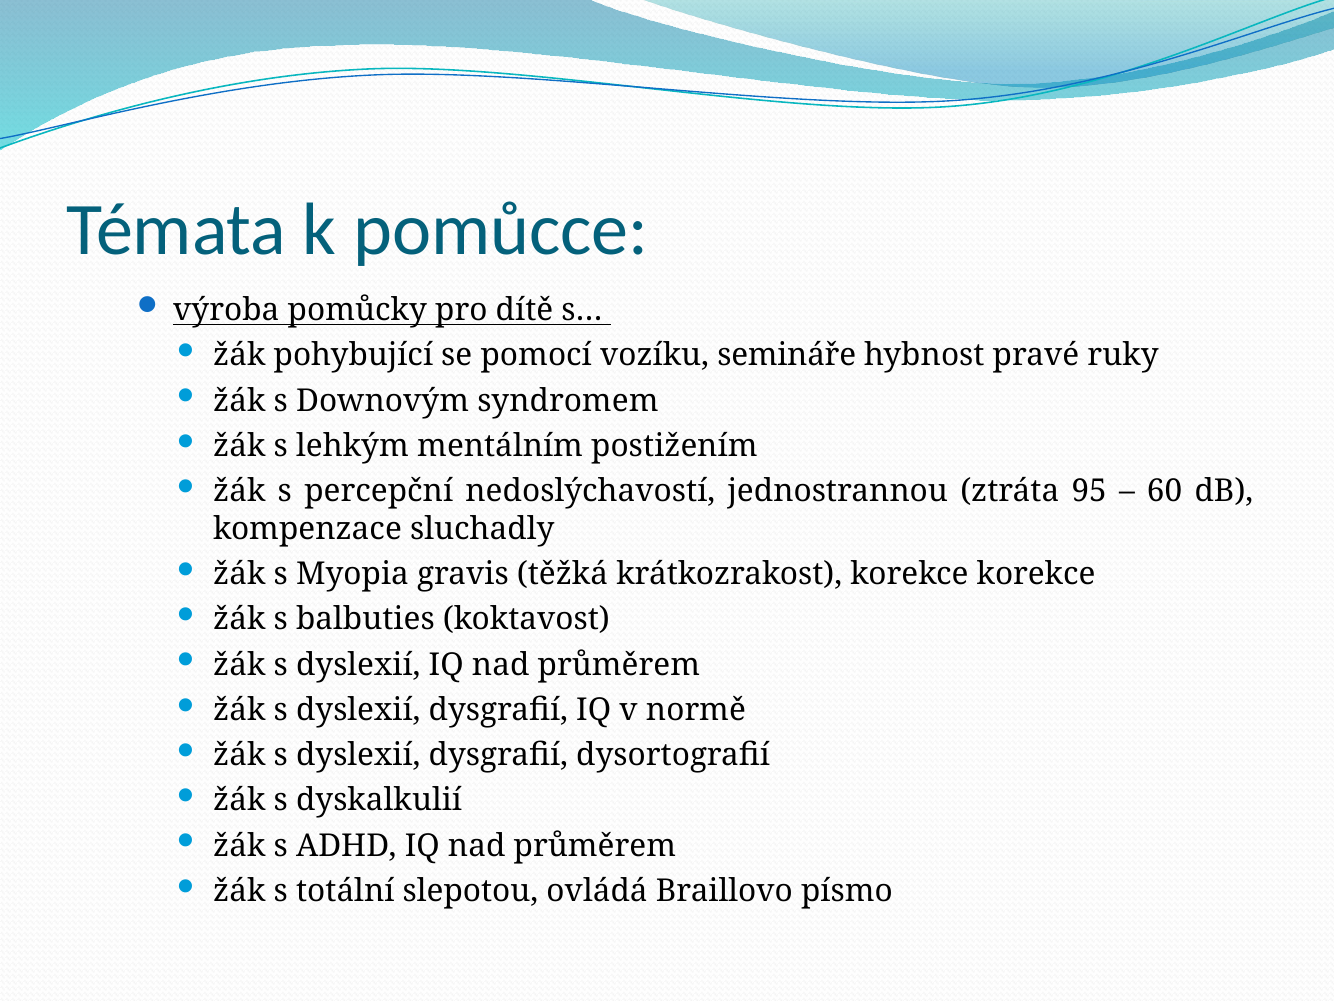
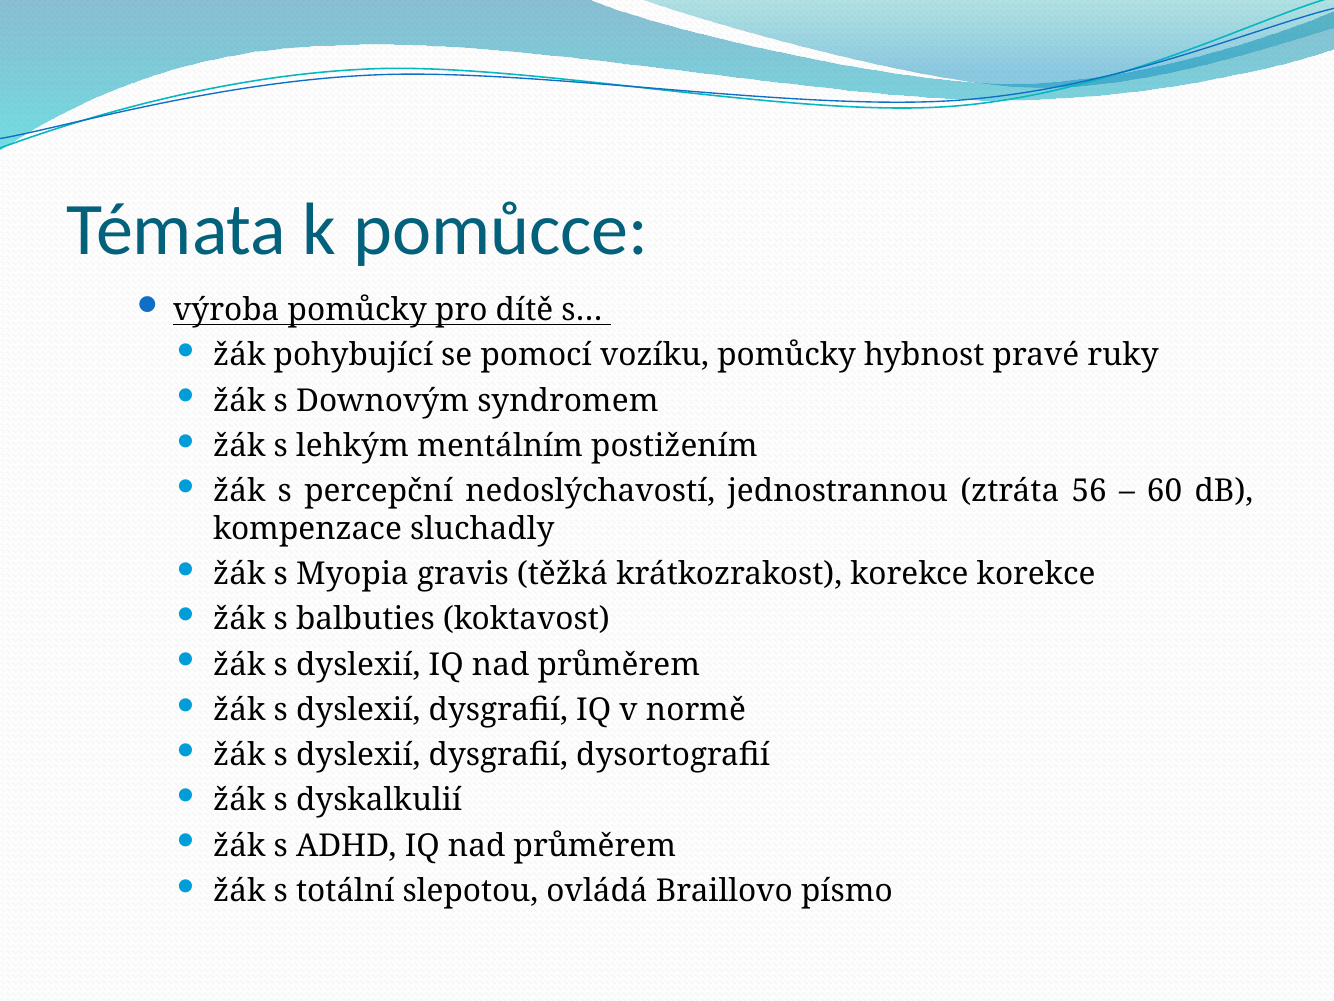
vozíku semináře: semináře -> pomůcky
95: 95 -> 56
